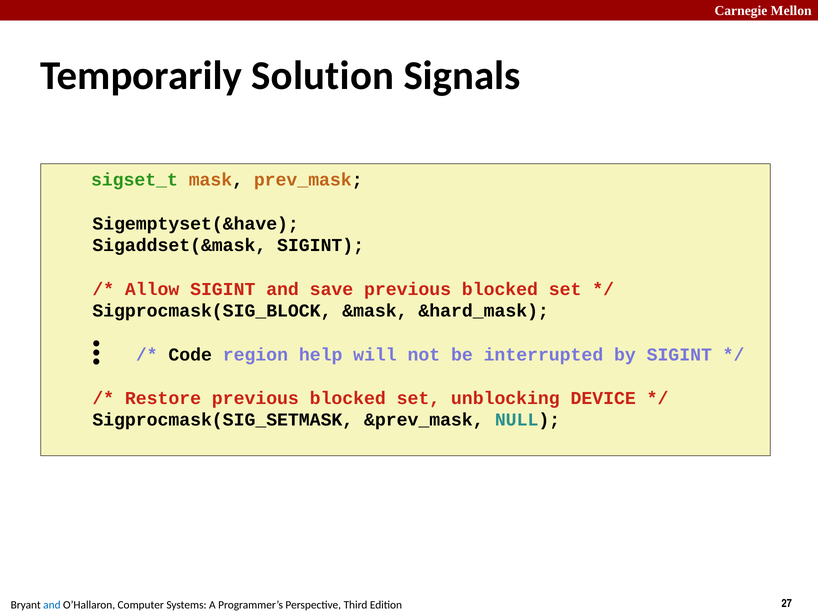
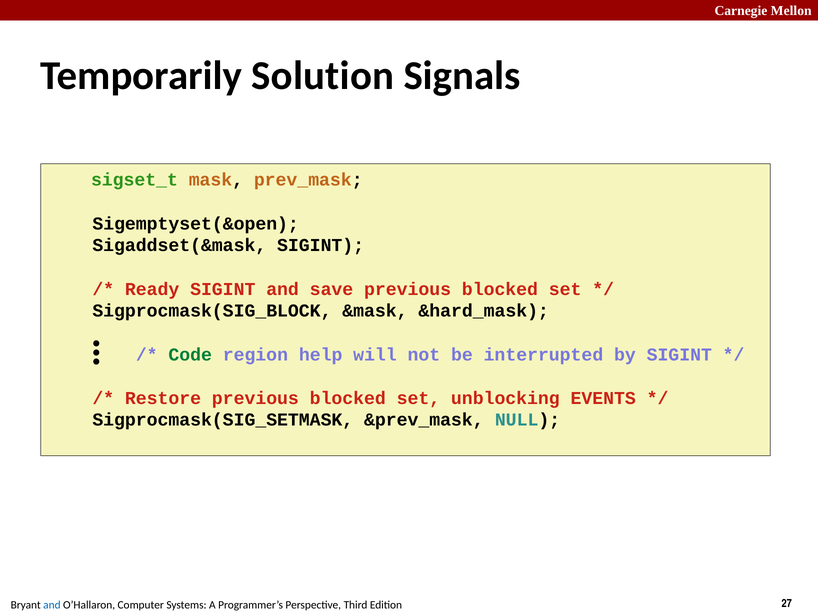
Sigemptyset(&have: Sigemptyset(&have -> Sigemptyset(&open
Allow: Allow -> Ready
Code colour: black -> green
DEVICE: DEVICE -> EVENTS
